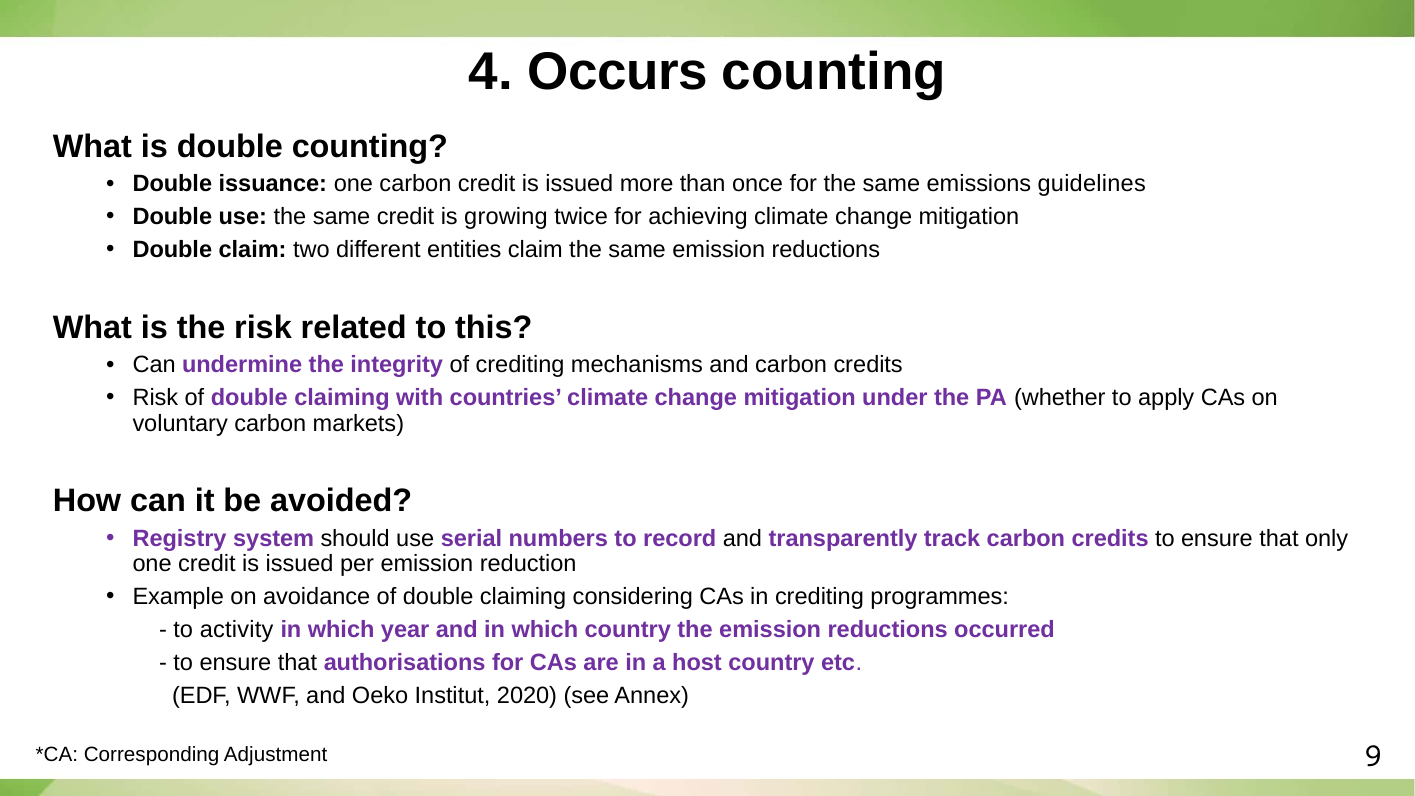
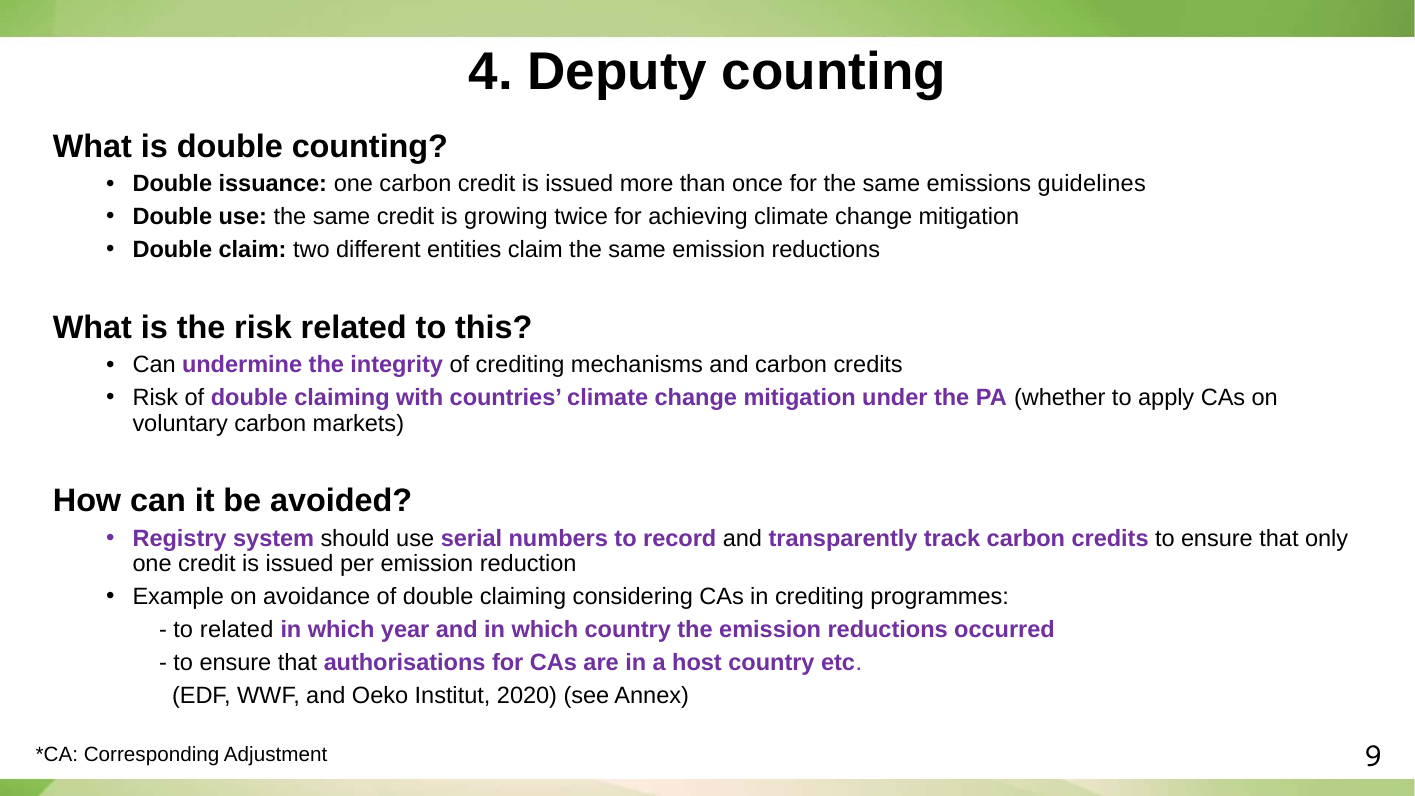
Occurs: Occurs -> Deputy
to activity: activity -> related
